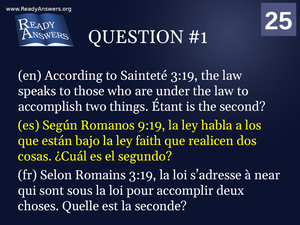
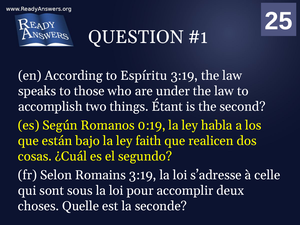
Sainteté: Sainteté -> Espíritu
9:19: 9:19 -> 0:19
near: near -> celle
